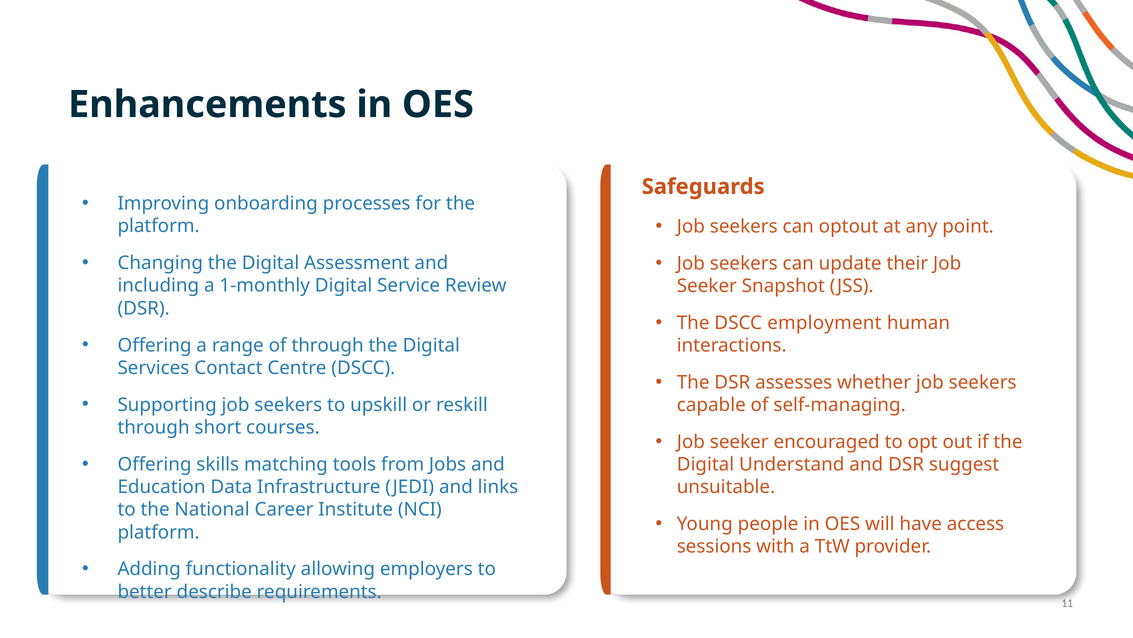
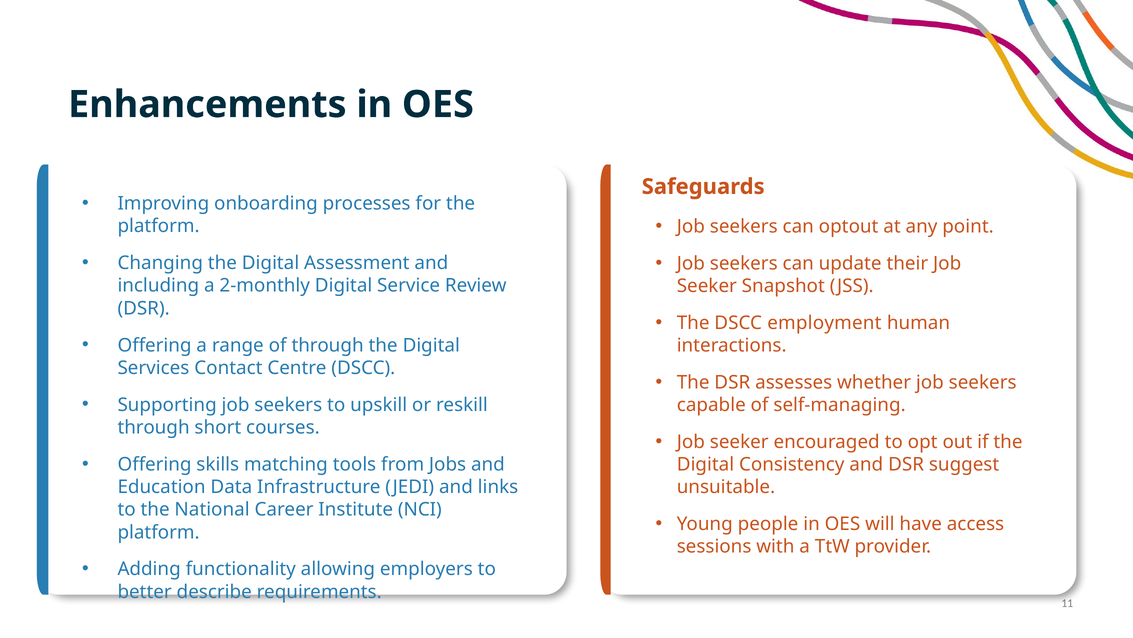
1-monthly: 1-monthly -> 2-monthly
Understand: Understand -> Consistency
